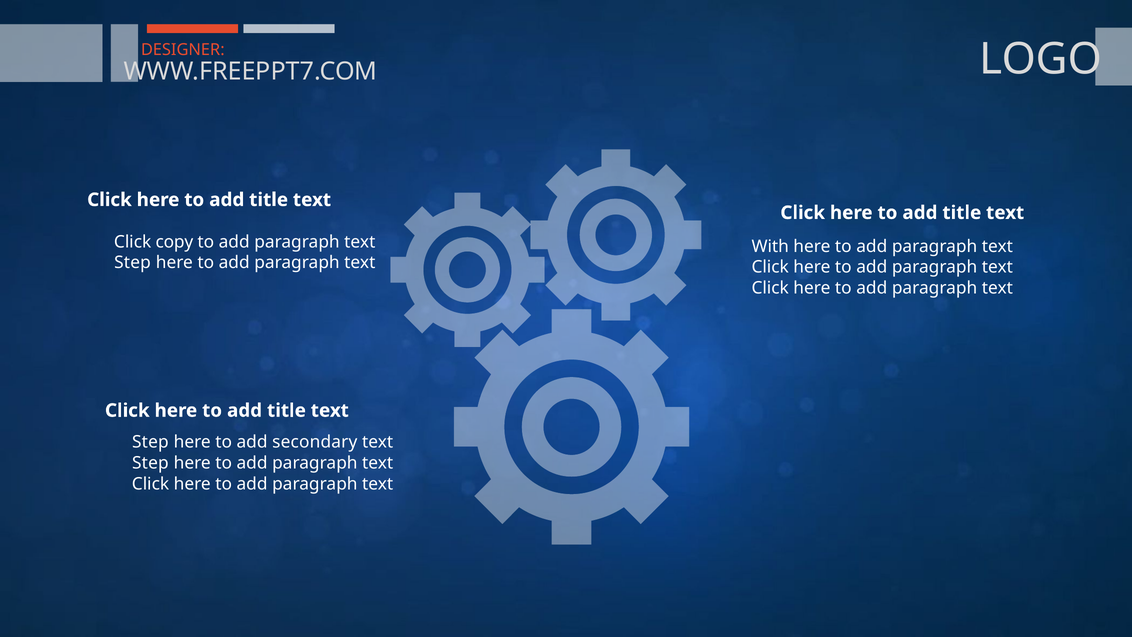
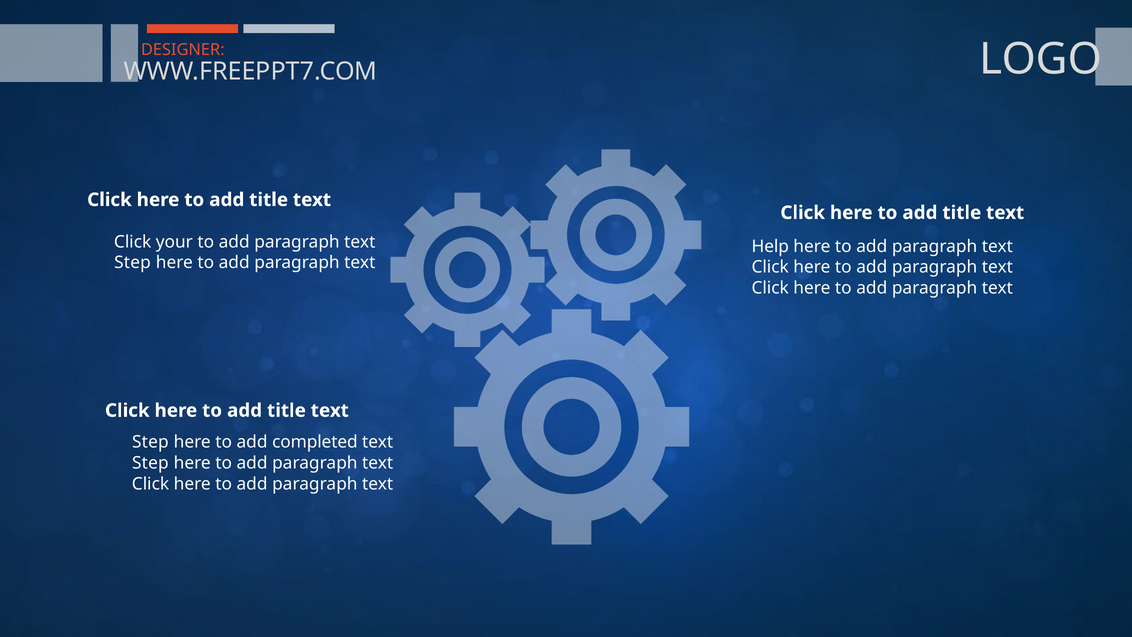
copy: copy -> your
With: With -> Help
secondary: secondary -> completed
